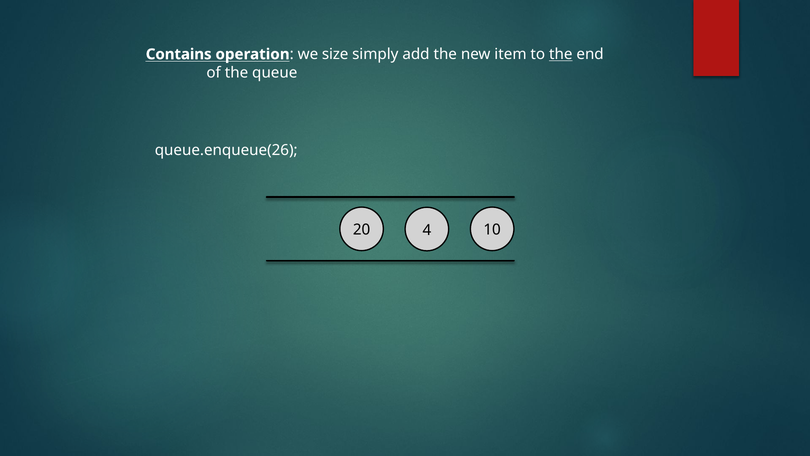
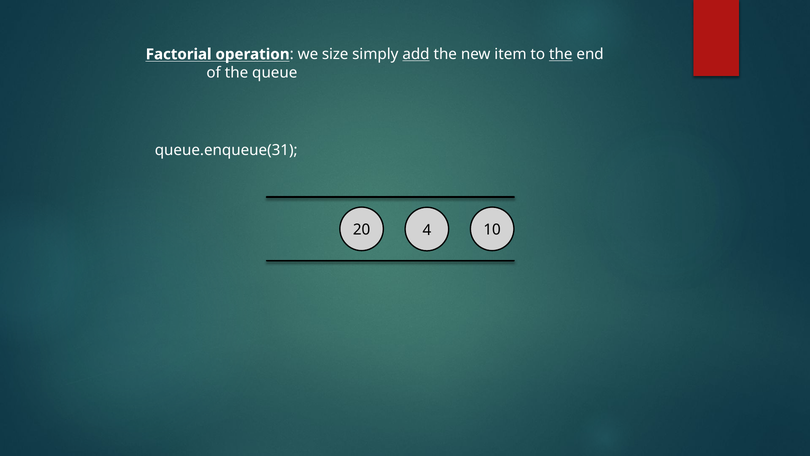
Contains: Contains -> Factorial
add underline: none -> present
queue.enqueue(26: queue.enqueue(26 -> queue.enqueue(31
